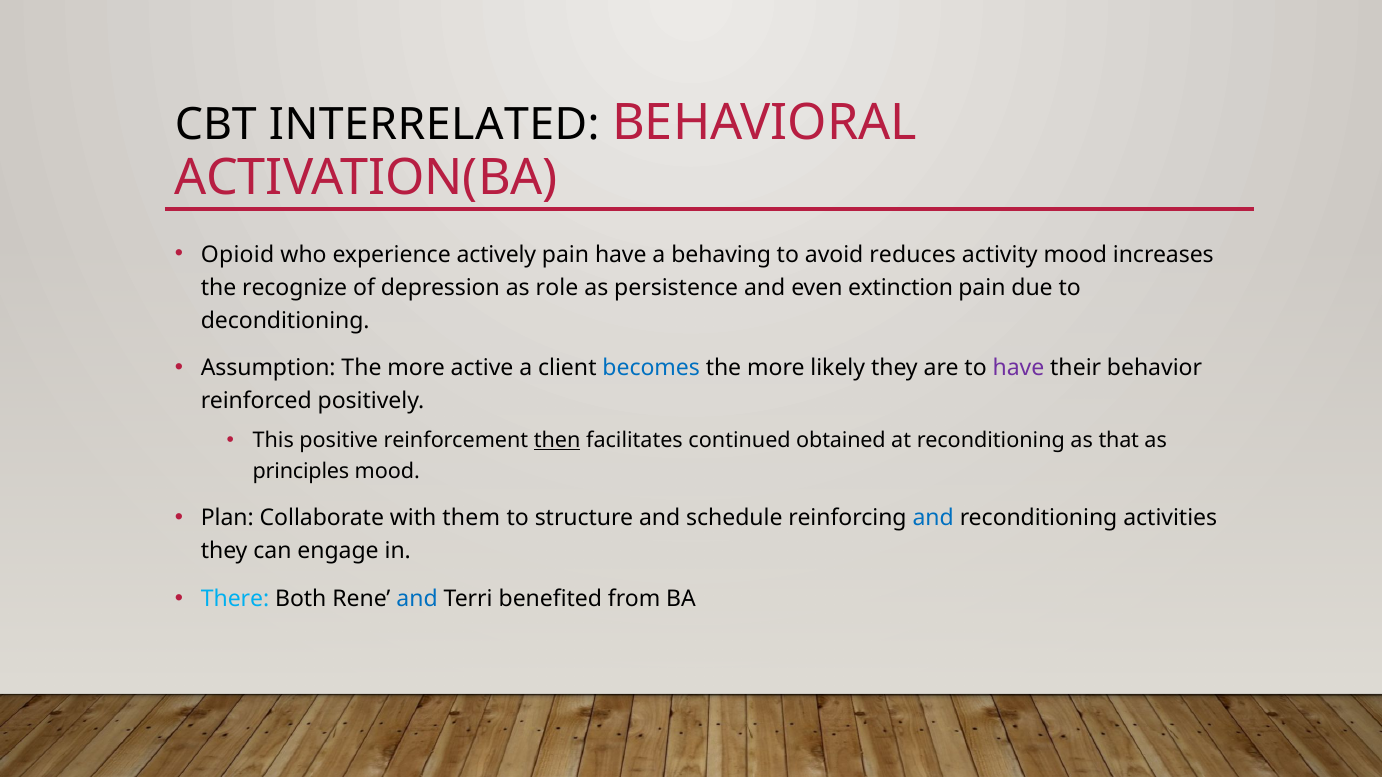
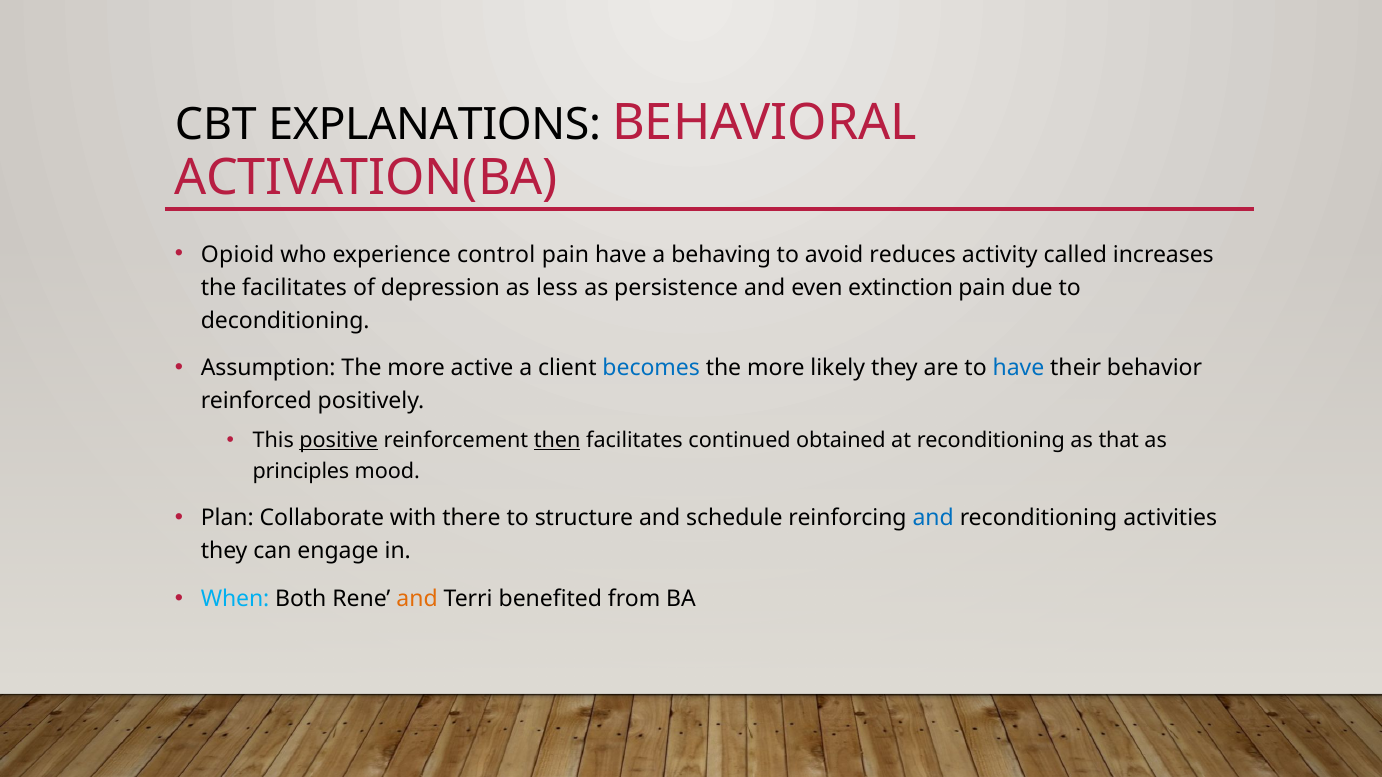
INTERRELATED: INTERRELATED -> EXPLANATIONS
actively: actively -> control
activity mood: mood -> called
the recognize: recognize -> facilitates
role: role -> less
have at (1019, 368) colour: purple -> blue
positive underline: none -> present
them: them -> there
There: There -> When
and at (417, 599) colour: blue -> orange
